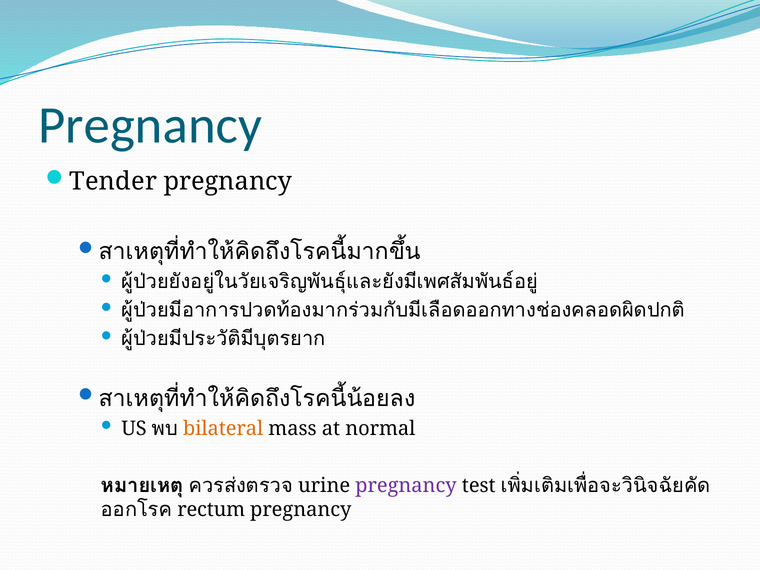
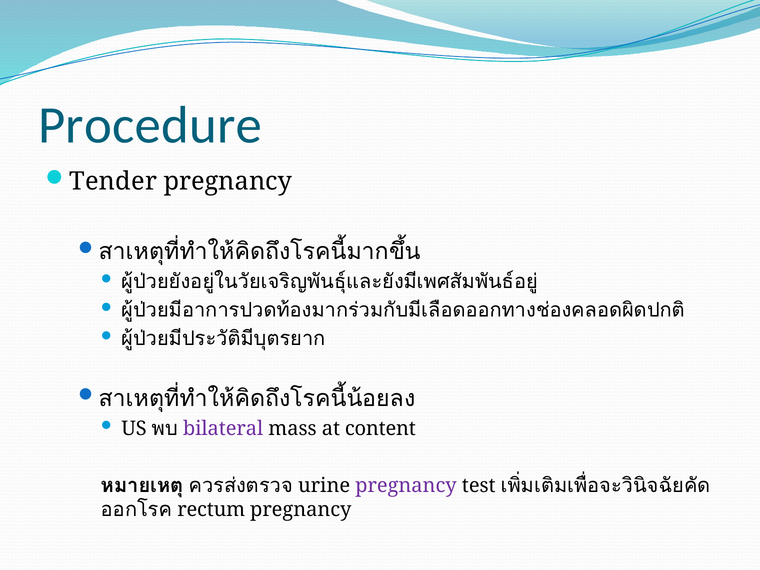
Pregnancy at (150, 126): Pregnancy -> Procedure
bilateral colour: orange -> purple
normal: normal -> content
